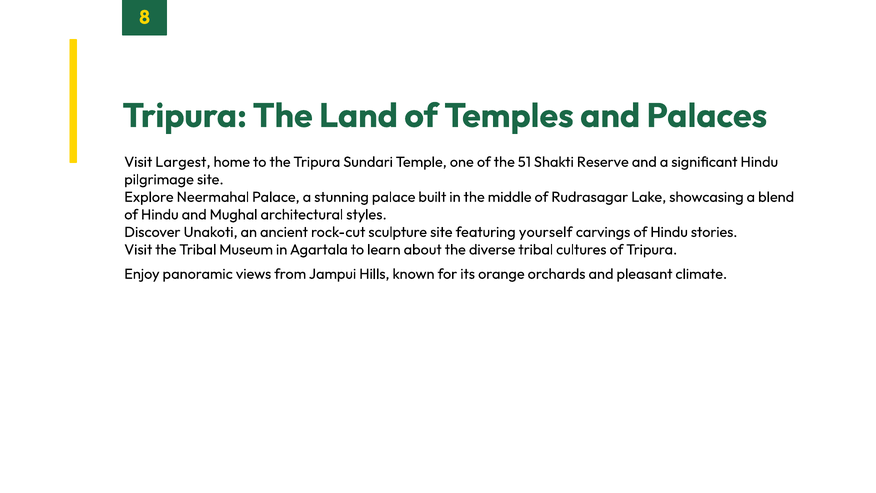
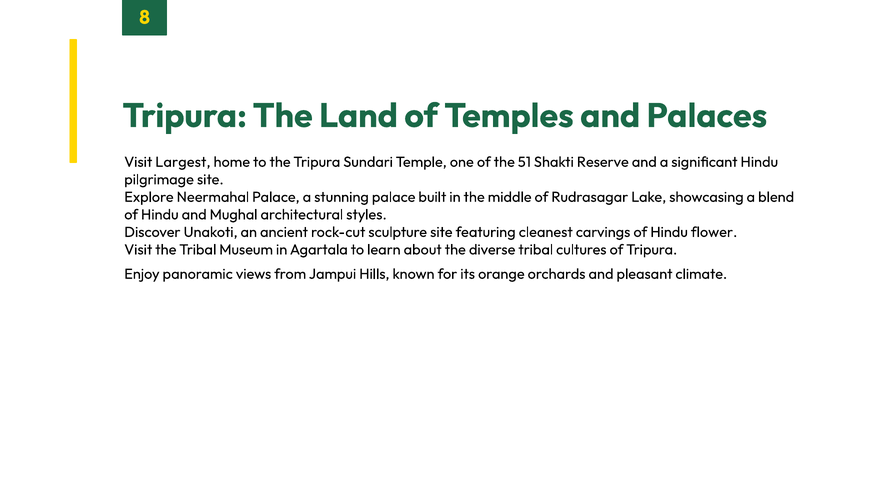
yourself: yourself -> cleanest
stories: stories -> flower
